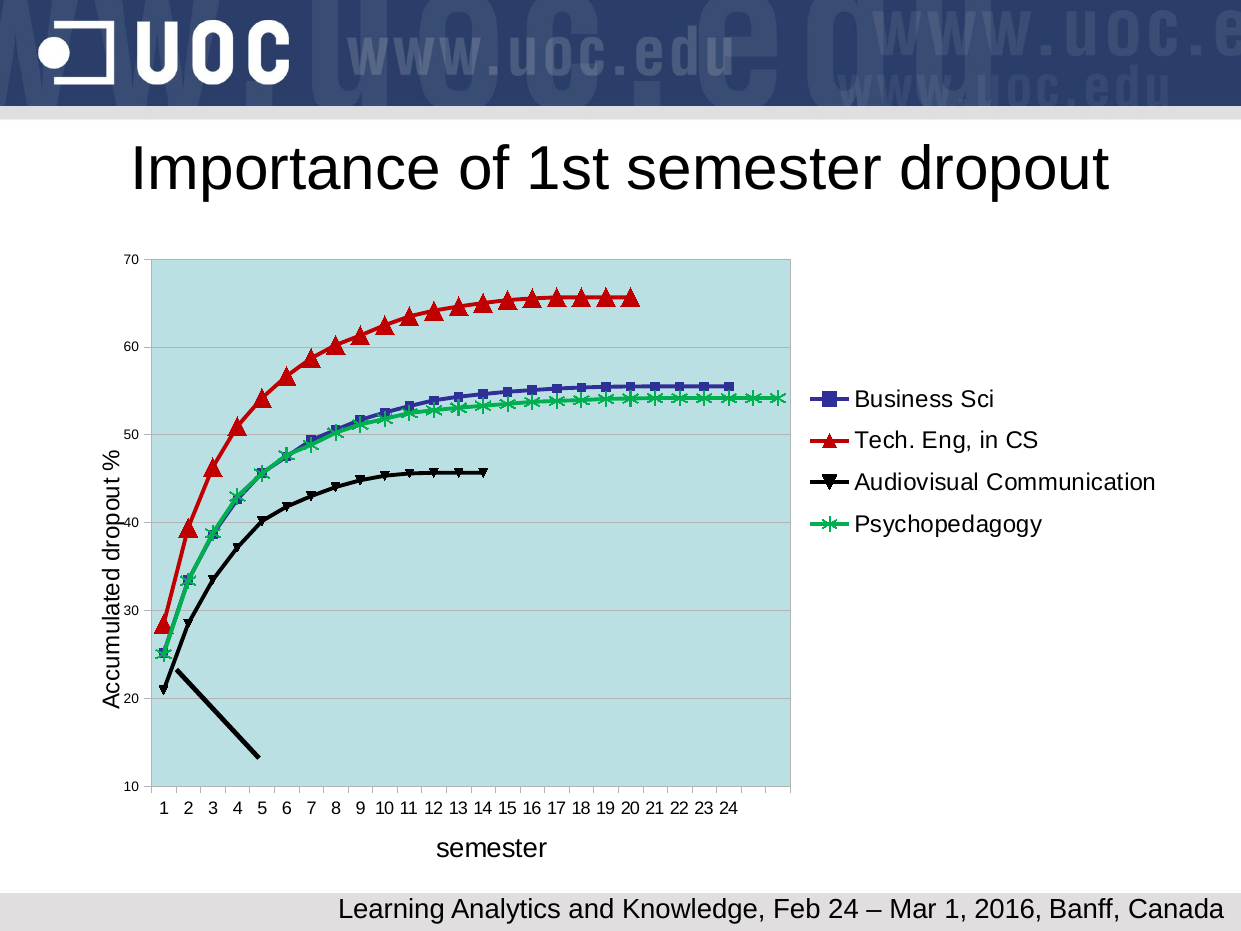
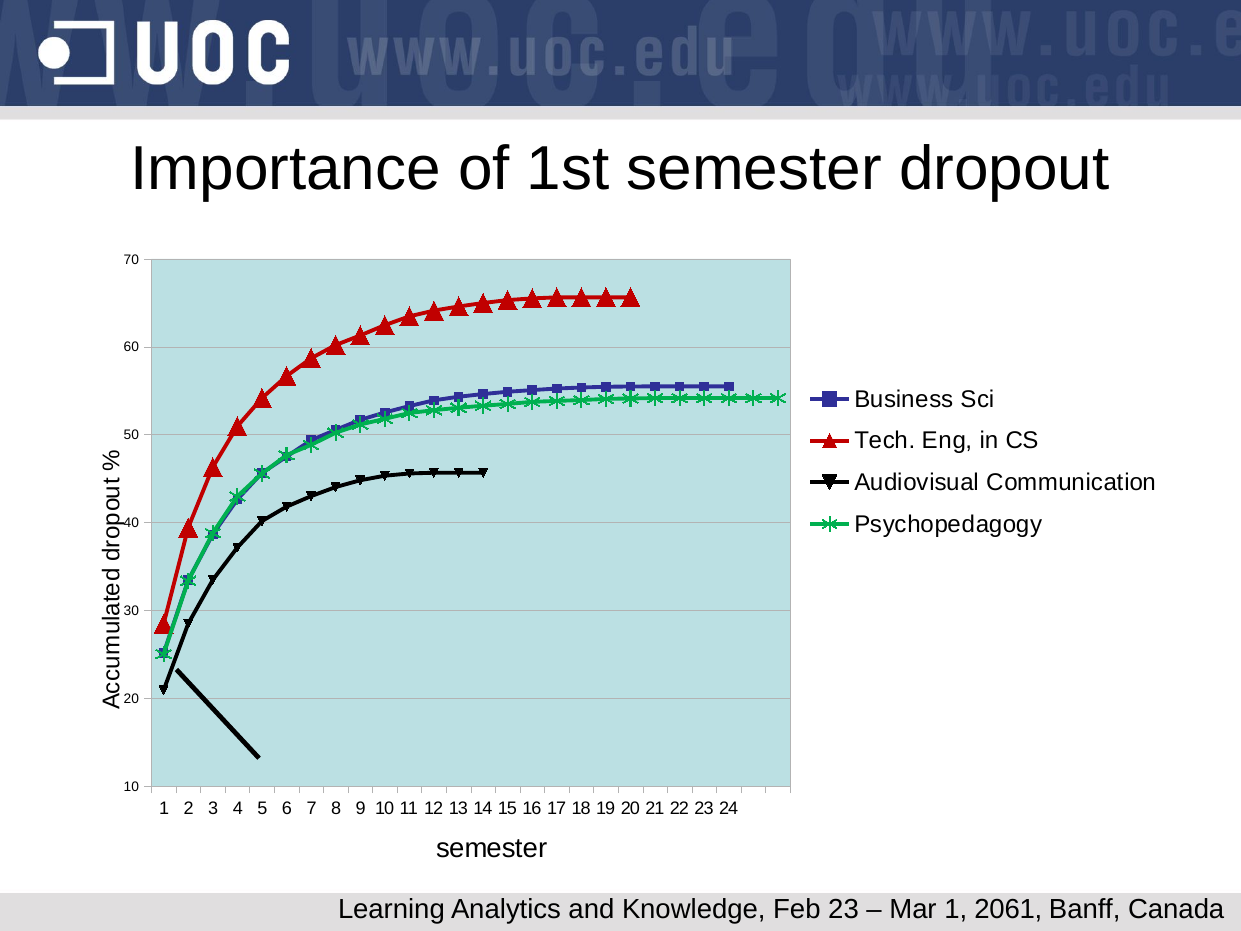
Feb 24: 24 -> 23
2016: 2016 -> 2061
